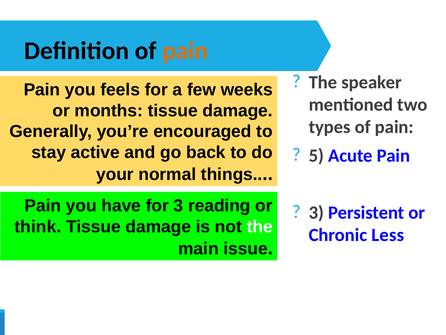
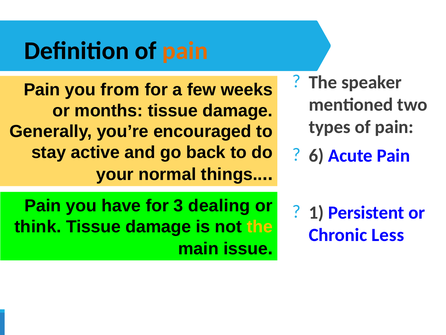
feels: feels -> from
5: 5 -> 6
reading: reading -> dealing
3 at (316, 212): 3 -> 1
the at (260, 226) colour: white -> yellow
